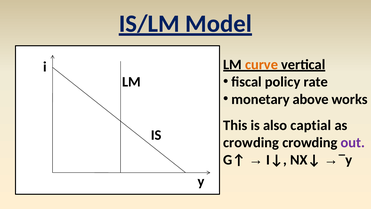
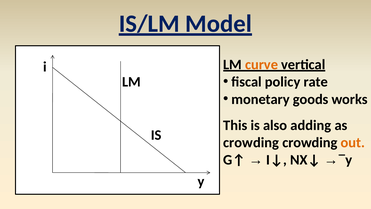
above: above -> goods
captial: captial -> adding
out colour: purple -> orange
